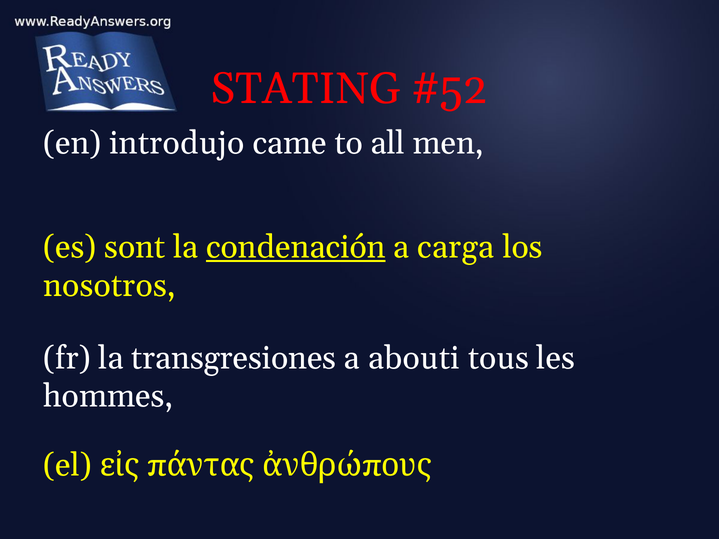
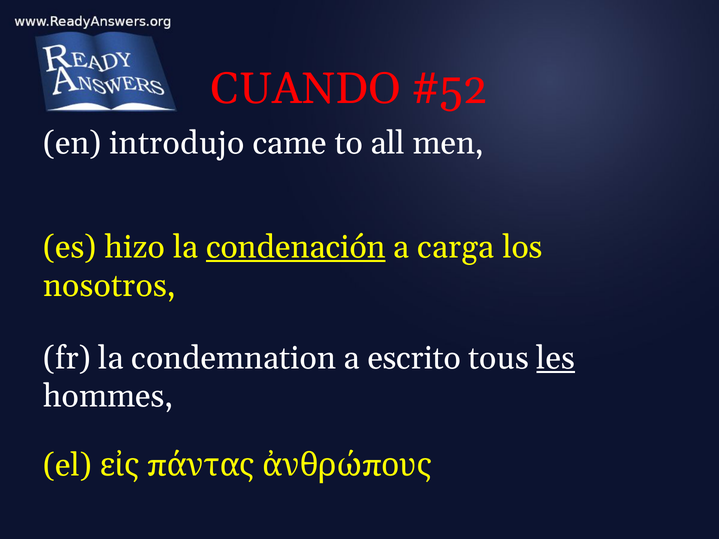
STATING: STATING -> CUANDO
sont: sont -> hizo
transgresiones: transgresiones -> condemnation
abouti: abouti -> escrito
les underline: none -> present
